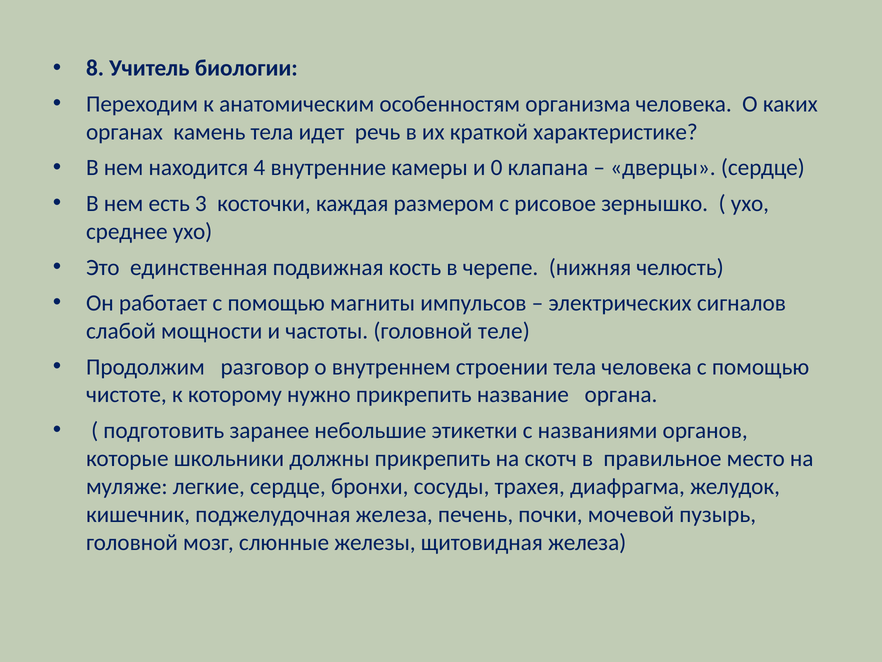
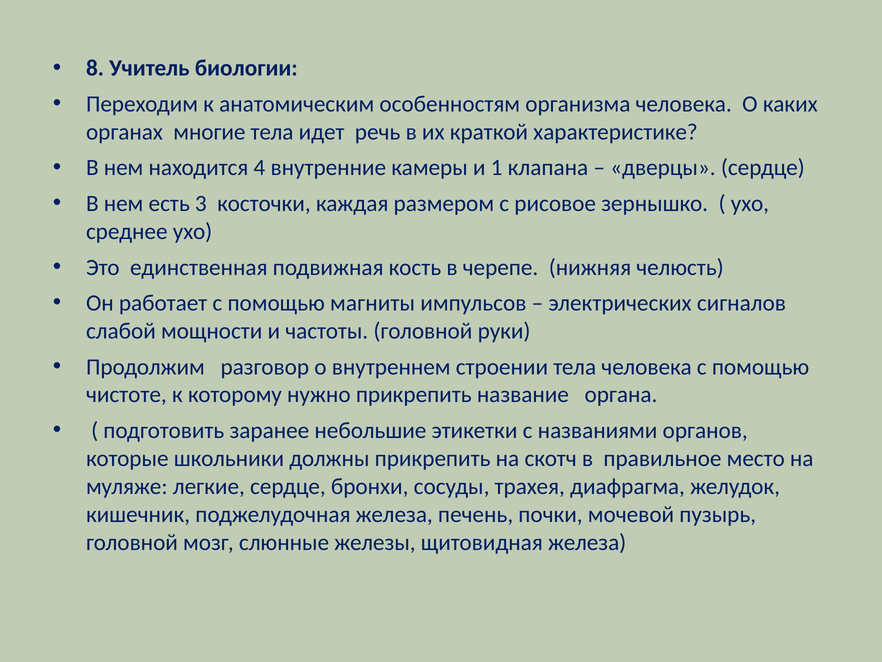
камень: камень -> многие
0: 0 -> 1
теле: теле -> руки
